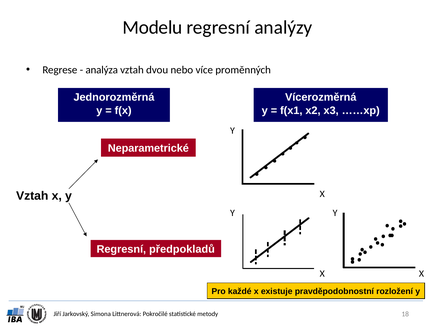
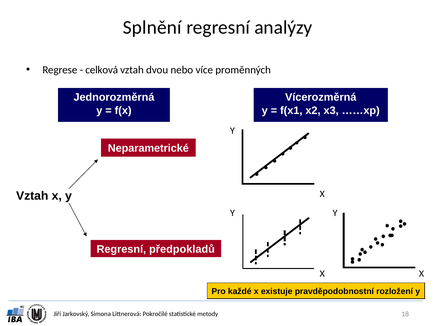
Modelu: Modelu -> Splnění
analýza: analýza -> celková
